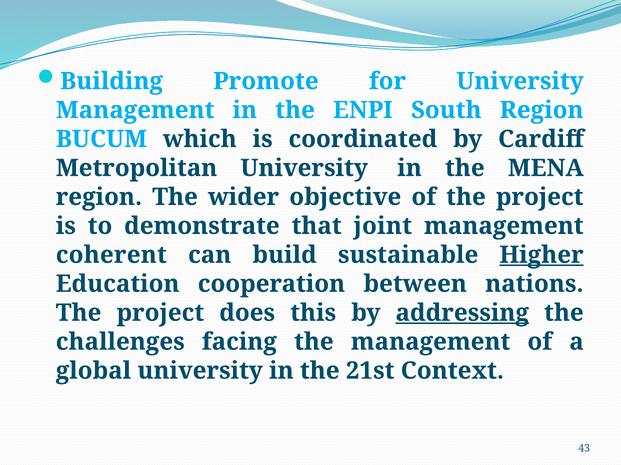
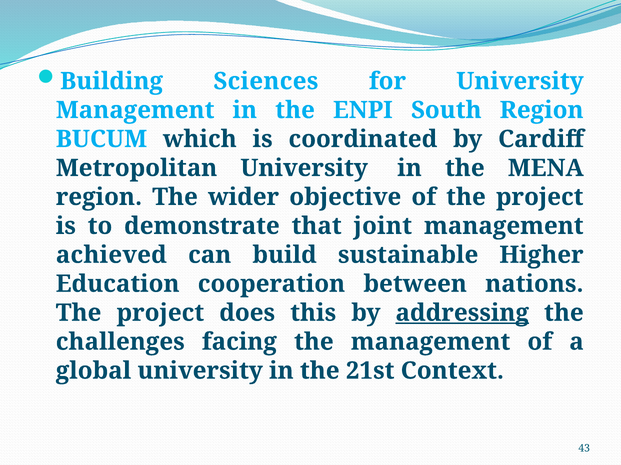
Promote: Promote -> Sciences
coherent: coherent -> achieved
Higher underline: present -> none
